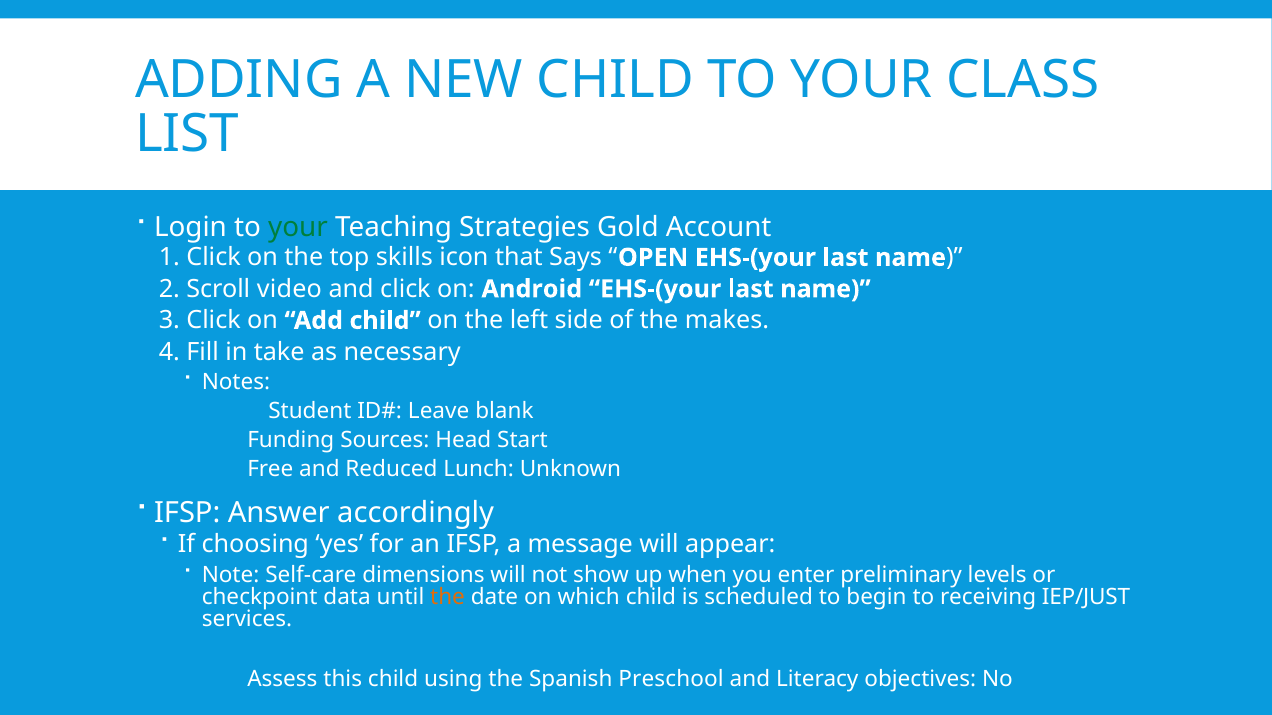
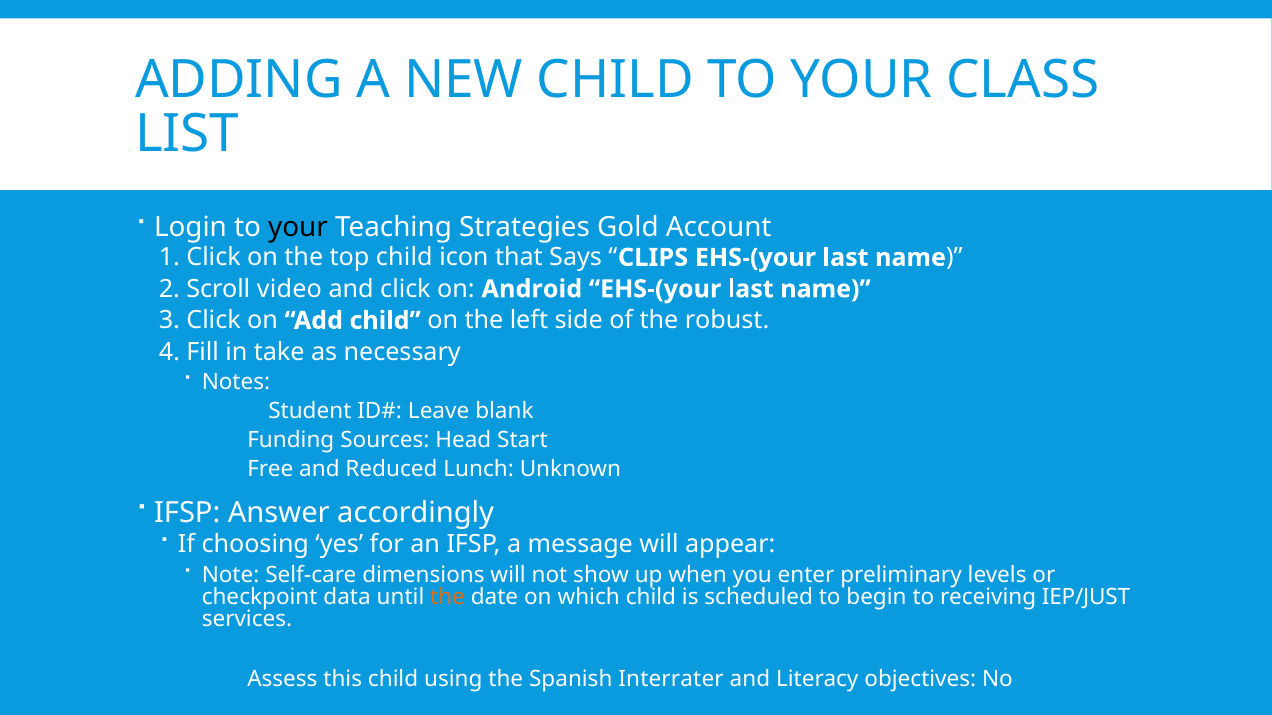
your at (298, 227) colour: green -> black
top skills: skills -> child
OPEN: OPEN -> CLIPS
makes: makes -> robust
Preschool: Preschool -> Interrater
